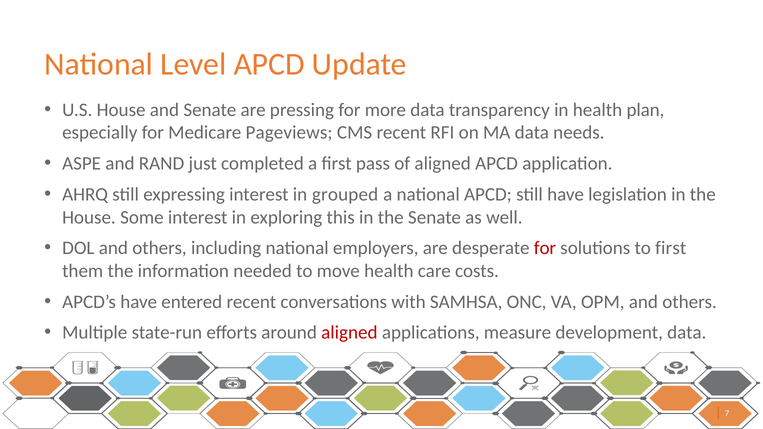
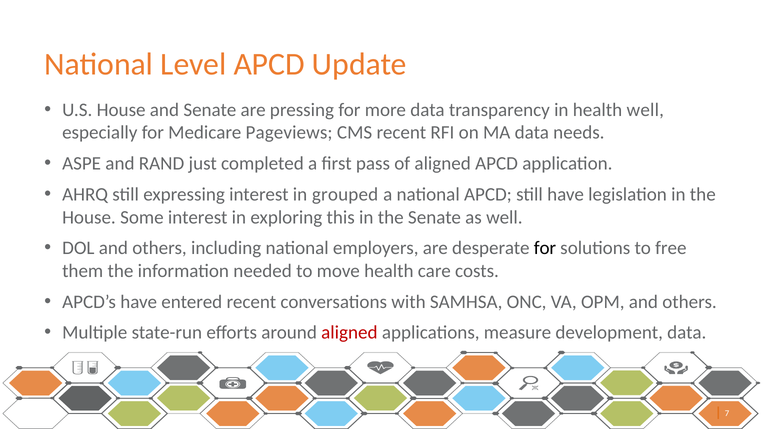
health plan: plan -> well
for at (545, 248) colour: red -> black
to first: first -> free
